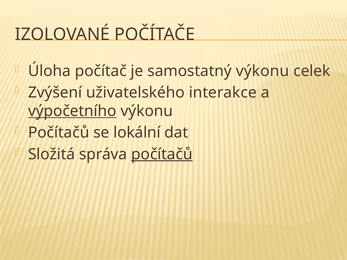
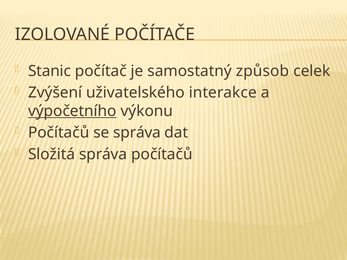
Úloha: Úloha -> Stanic
samostatný výkonu: výkonu -> způsob
se lokální: lokální -> správa
počítačů at (162, 154) underline: present -> none
